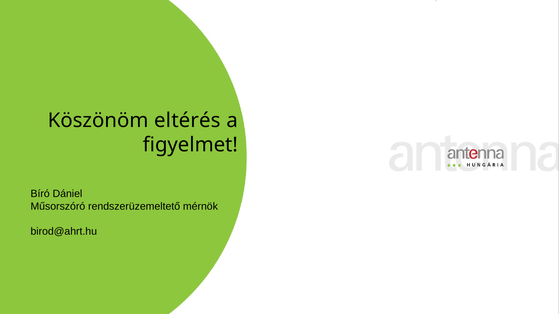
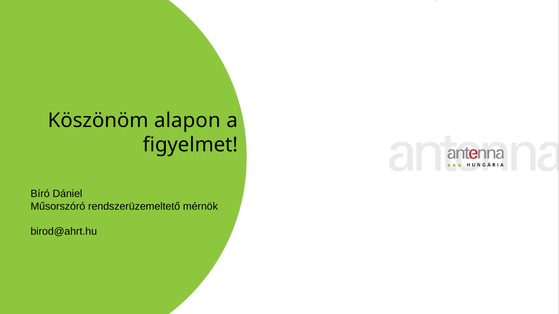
eltérés: eltérés -> alapon
